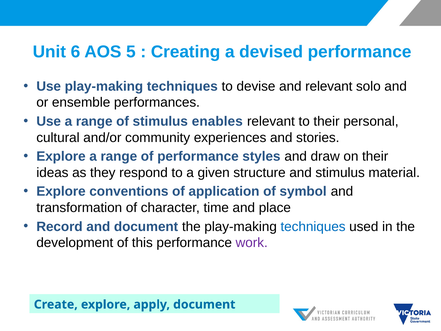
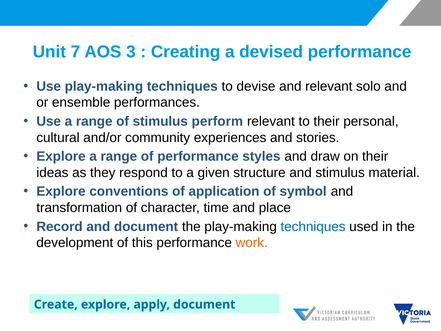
6: 6 -> 7
5: 5 -> 3
enables: enables -> perform
work colour: purple -> orange
